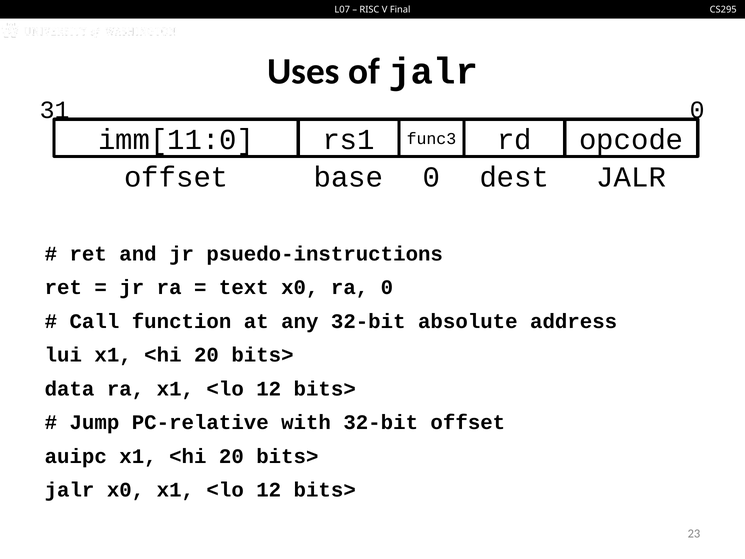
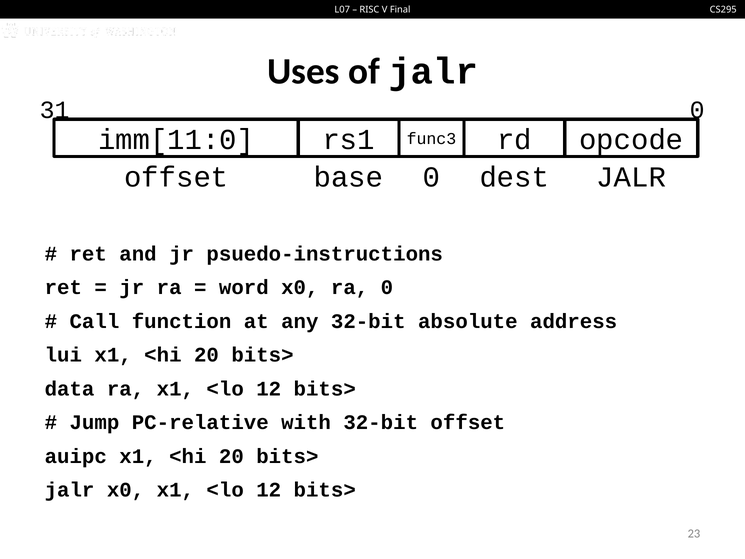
text: text -> word
